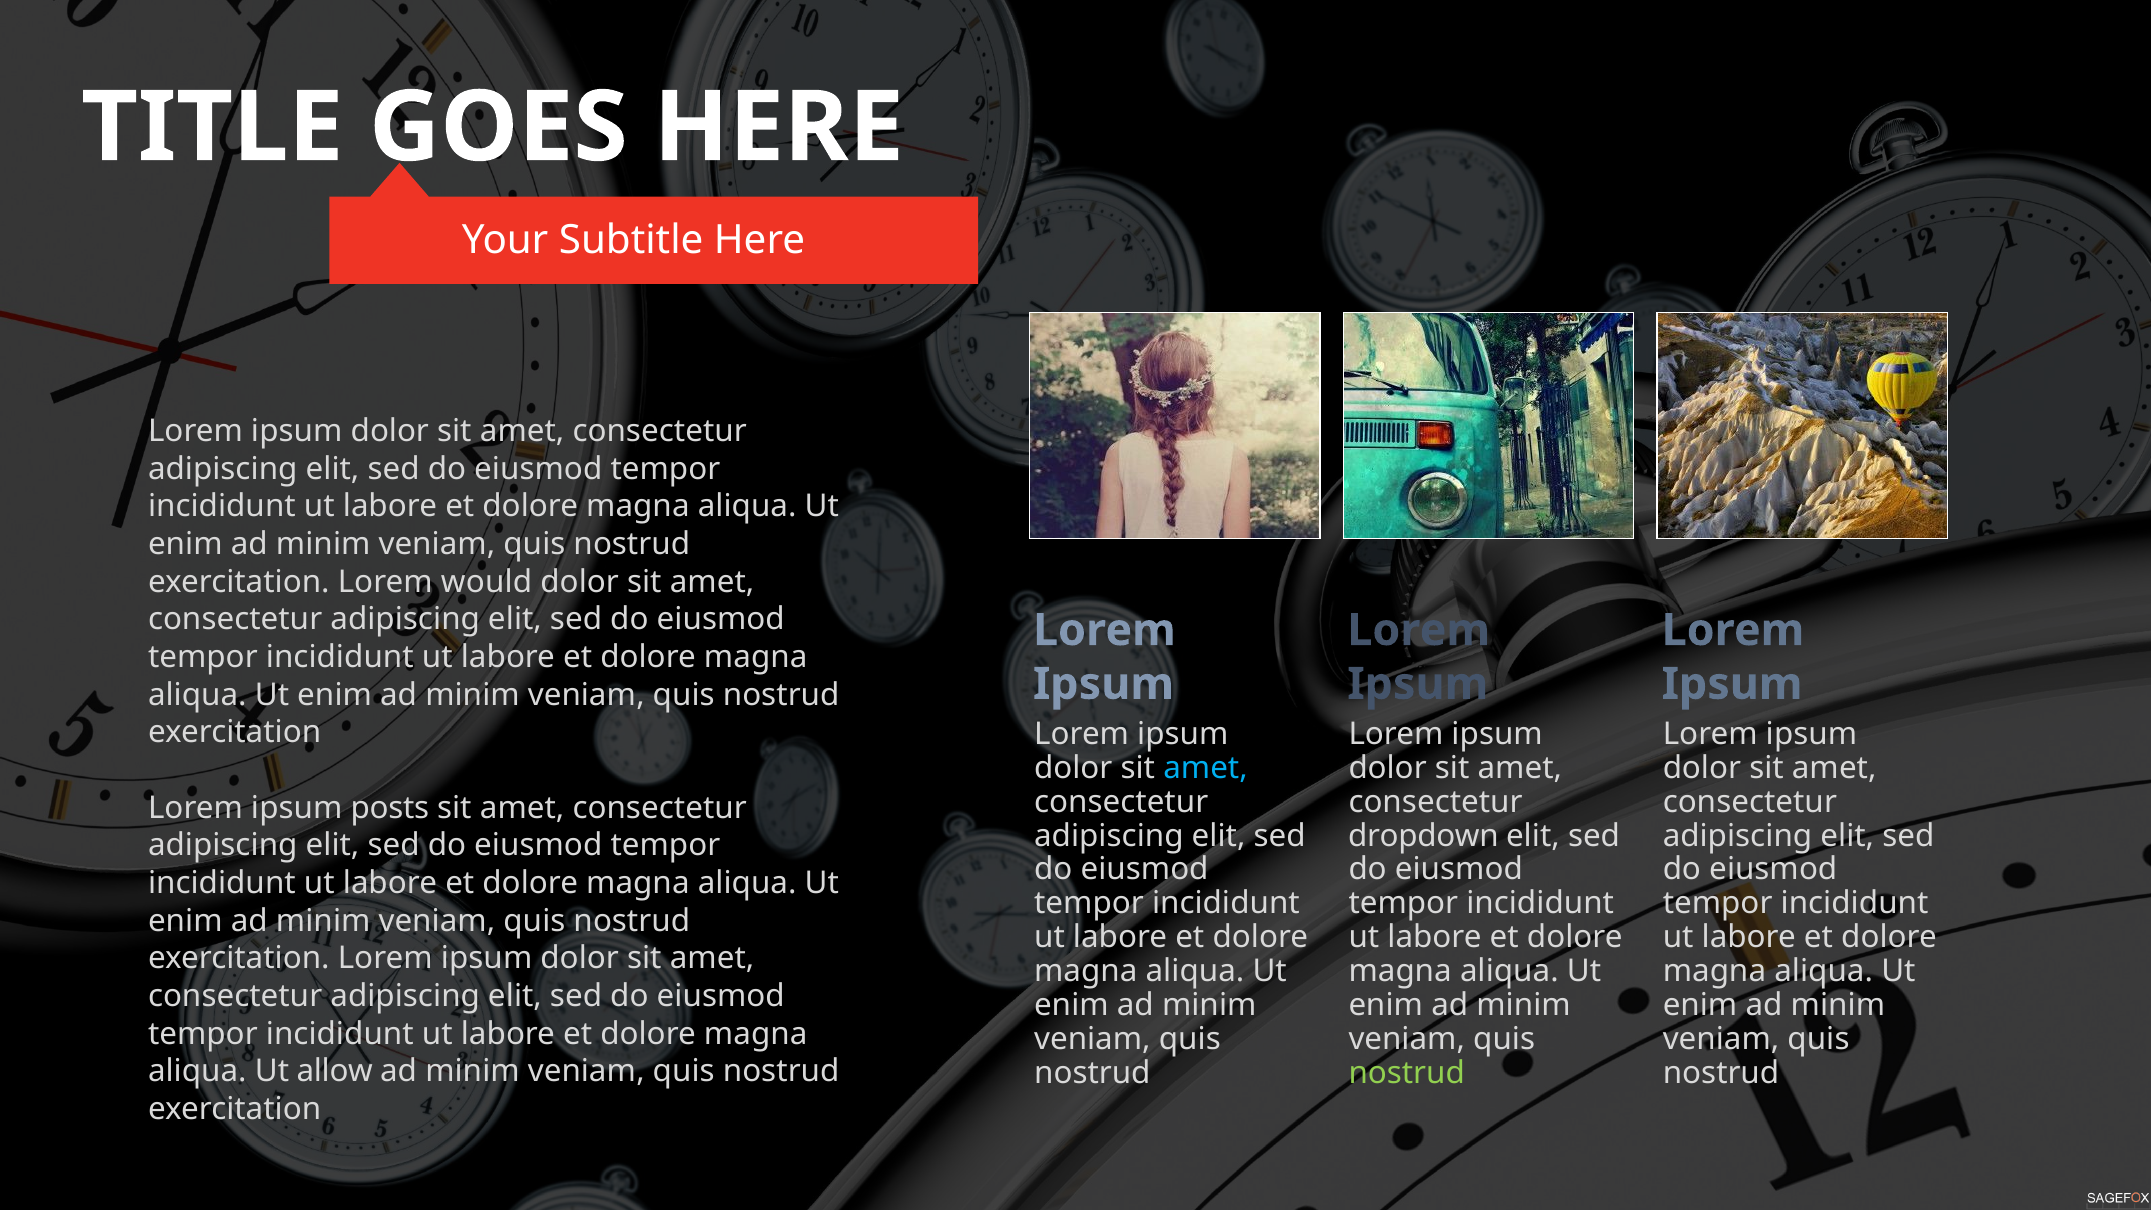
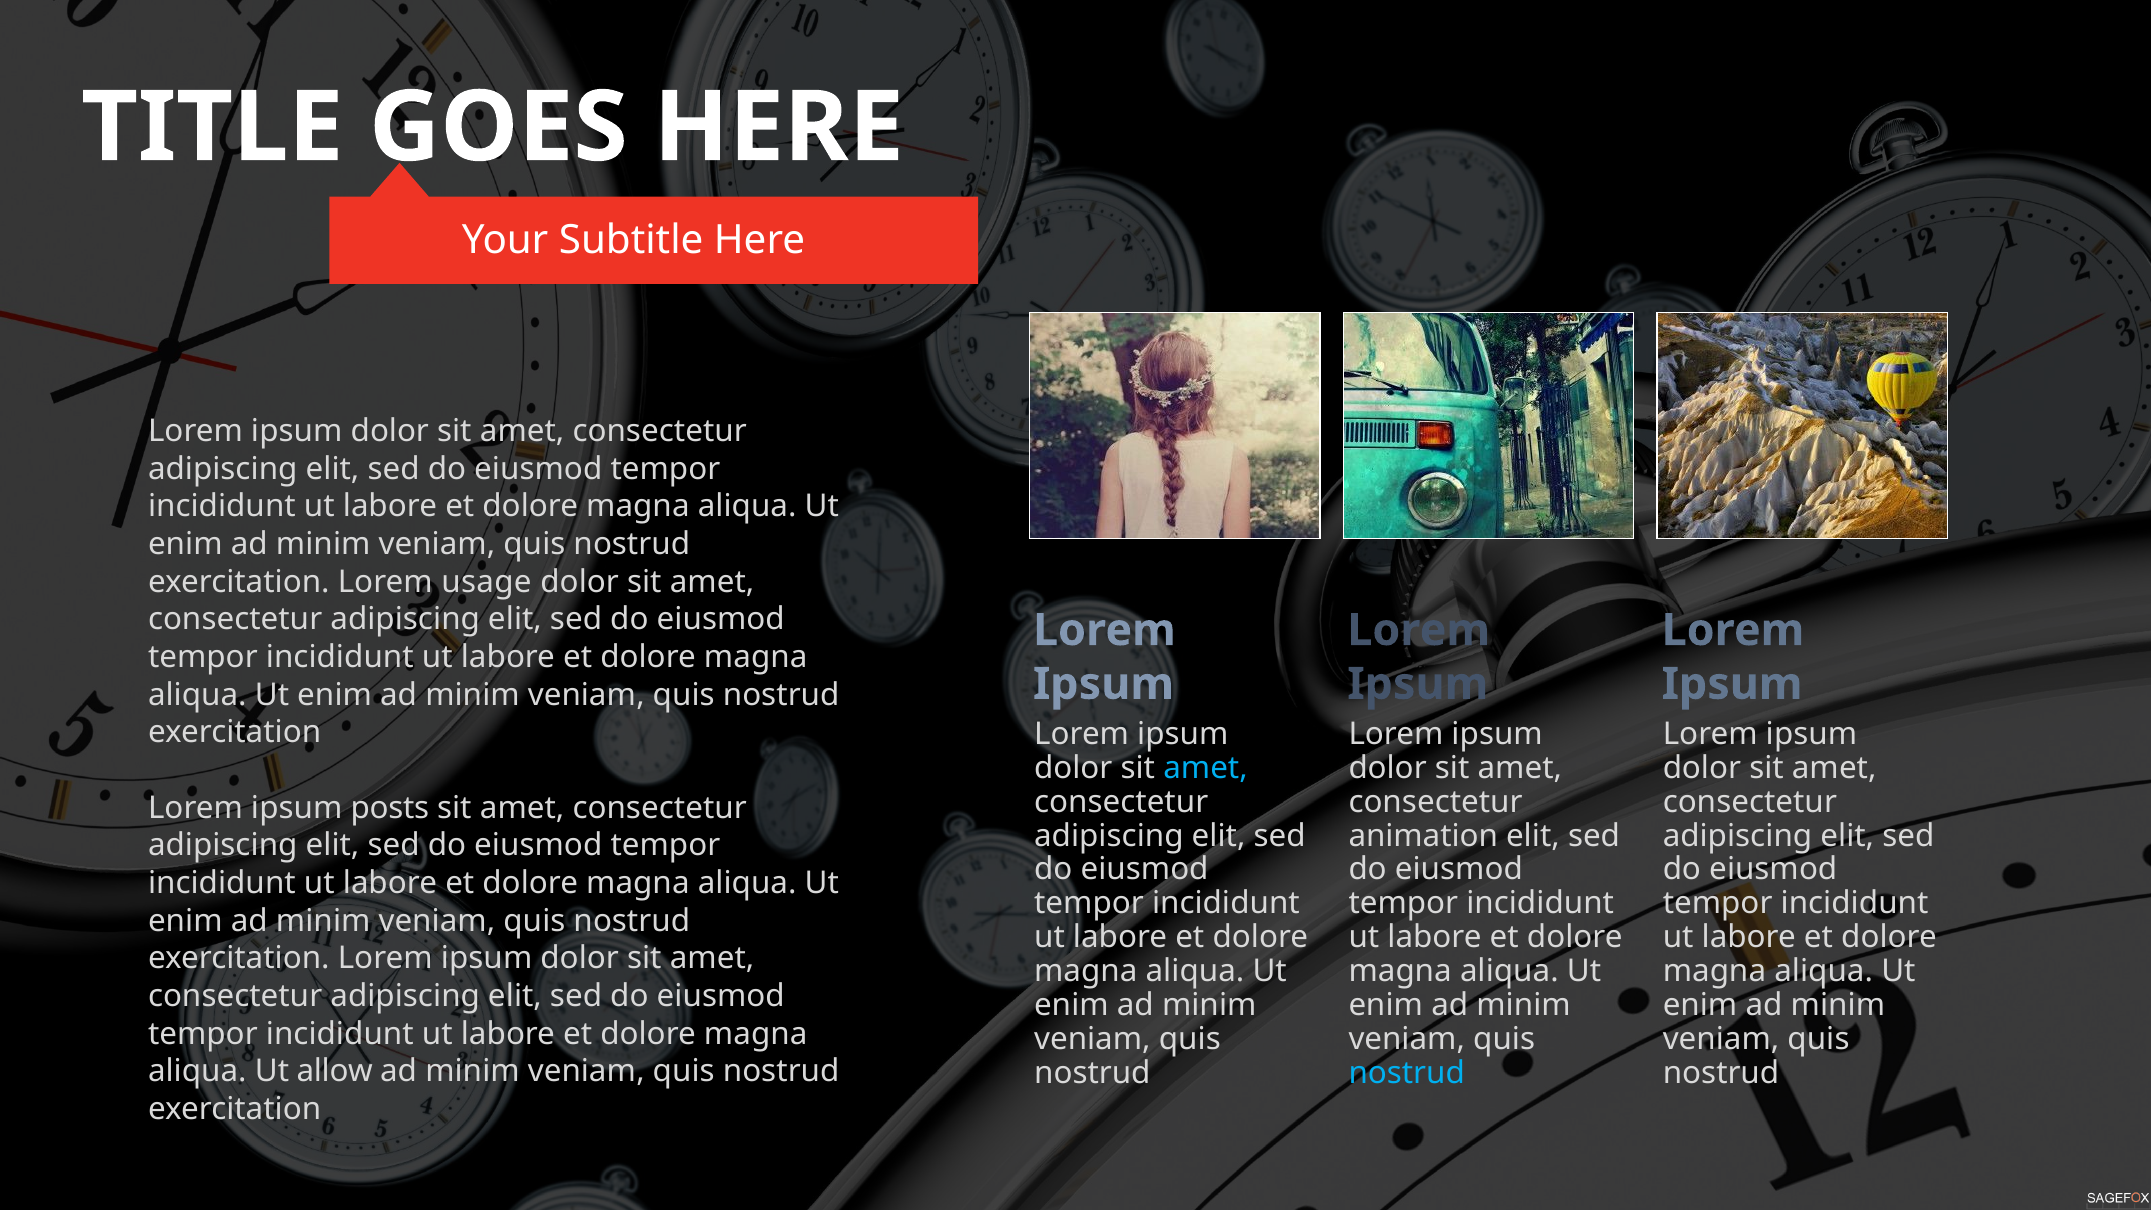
would: would -> usage
dropdown: dropdown -> animation
nostrud at (1407, 1073) colour: light green -> light blue
